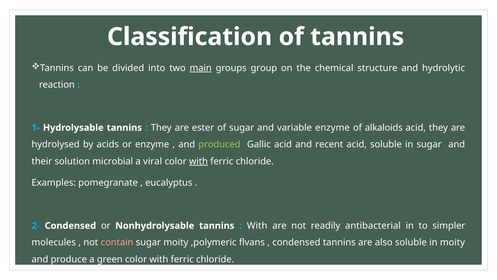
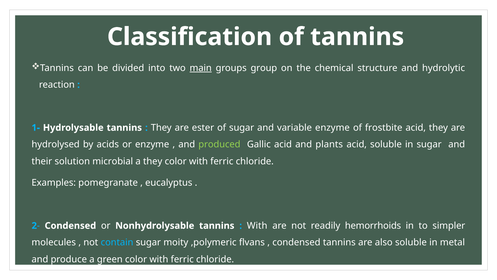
alkaloids: alkaloids -> frostbite
recent: recent -> plants
a viral: viral -> they
with at (199, 161) underline: present -> none
antibacterial: antibacterial -> hemorrhoids
contain colour: pink -> light blue
in moity: moity -> metal
